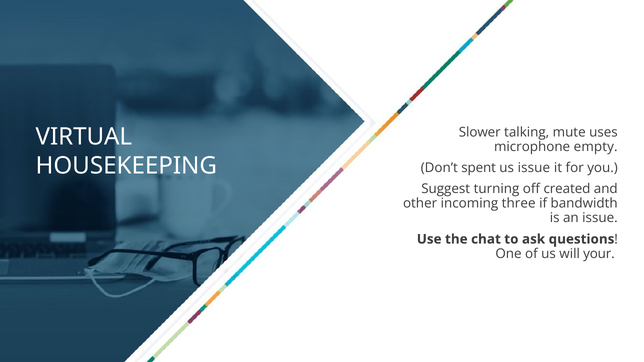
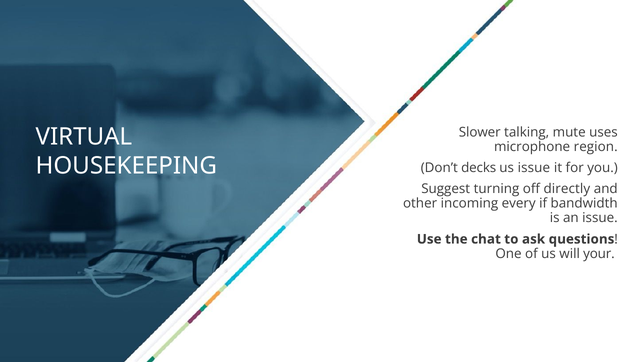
empty: empty -> region
spent: spent -> decks
created: created -> directly
three: three -> every
